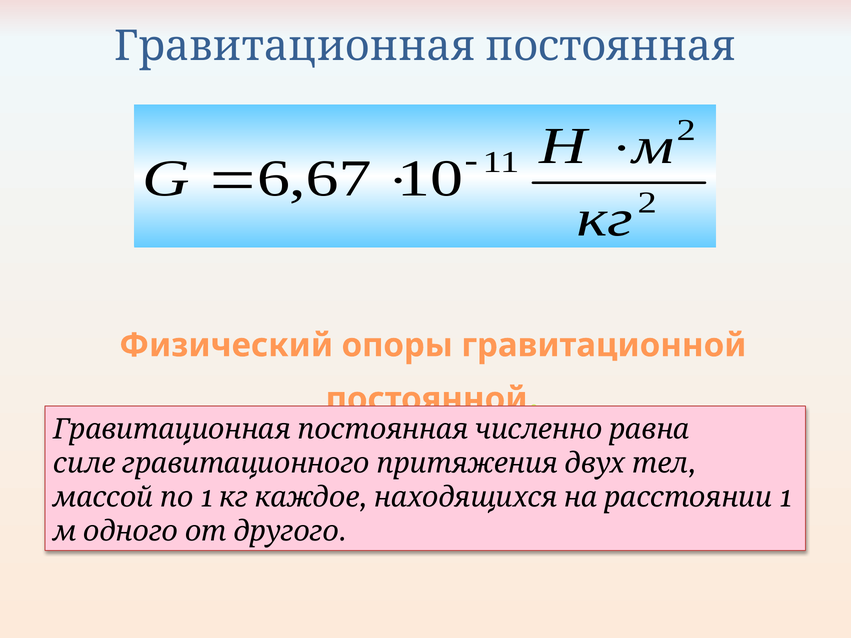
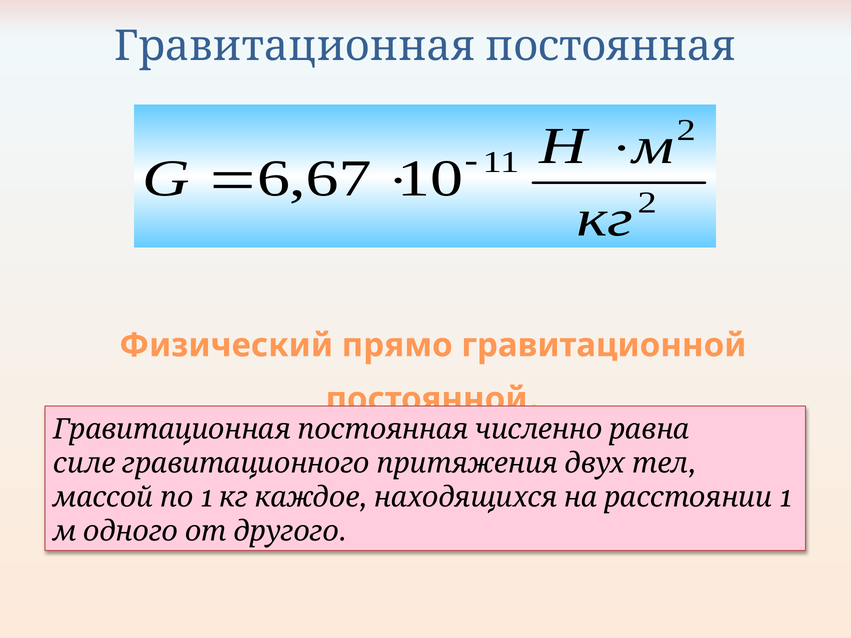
опоры: опоры -> прямо
